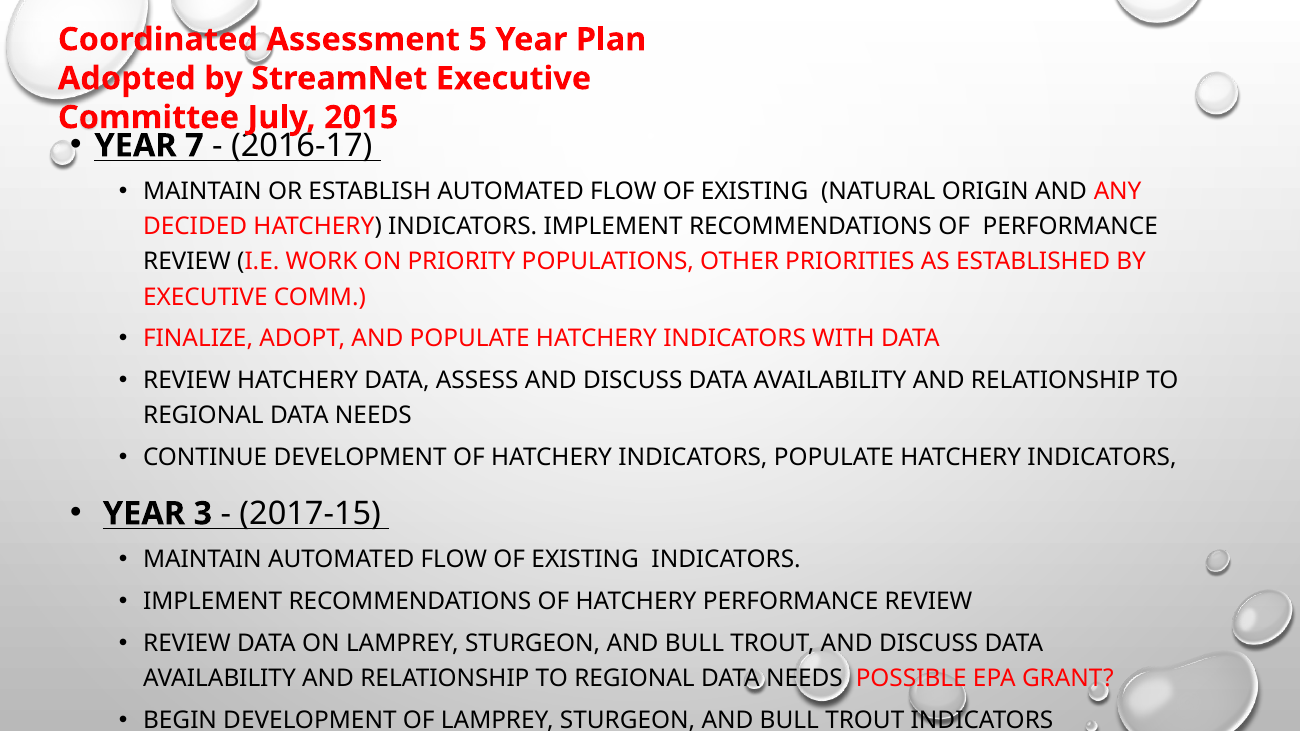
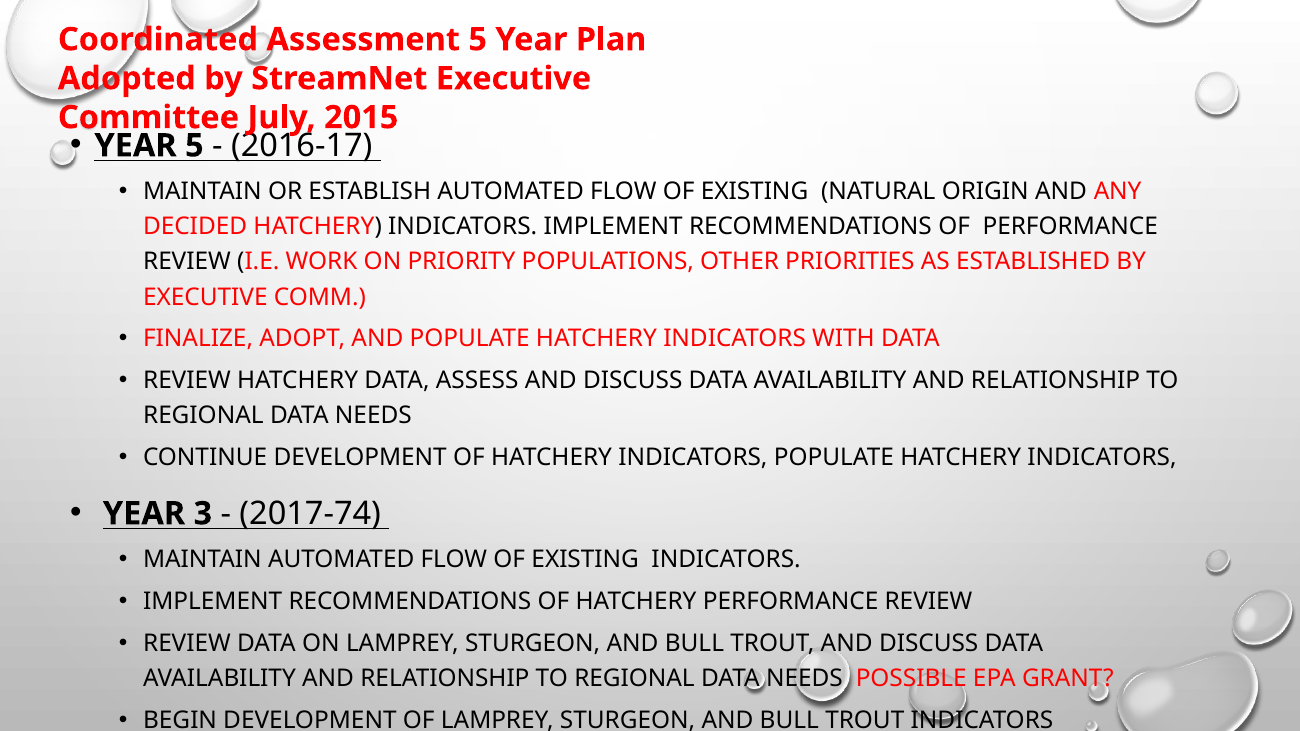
YEAR 7: 7 -> 5
2017-15: 2017-15 -> 2017-74
